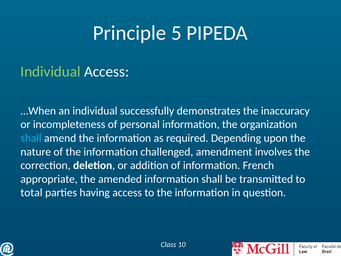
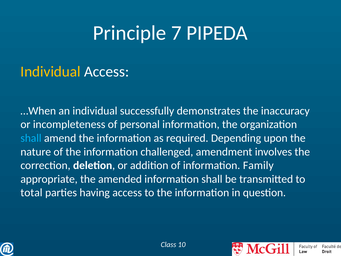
5: 5 -> 7
Individual at (51, 72) colour: light green -> yellow
French: French -> Family
